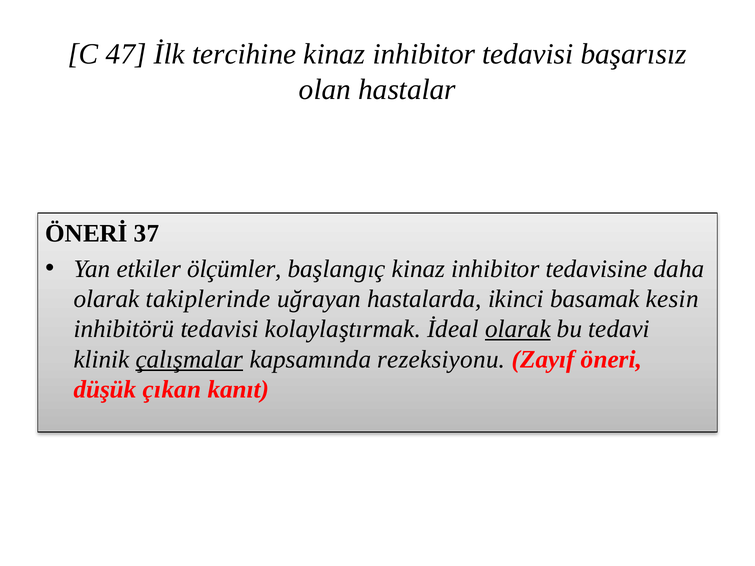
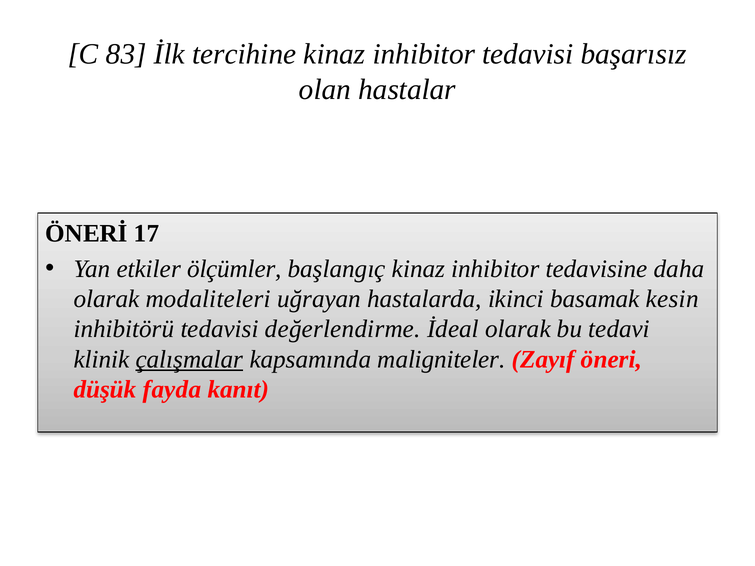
47: 47 -> 83
37: 37 -> 17
takiplerinde: takiplerinde -> modaliteleri
kolaylaştırmak: kolaylaştırmak -> değerlendirme
olarak at (518, 329) underline: present -> none
rezeksiyonu: rezeksiyonu -> maligniteler
çıkan: çıkan -> fayda
